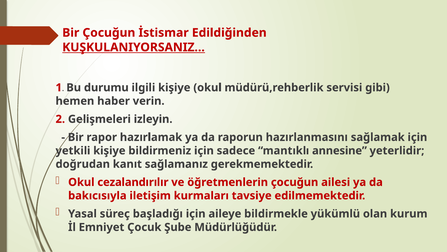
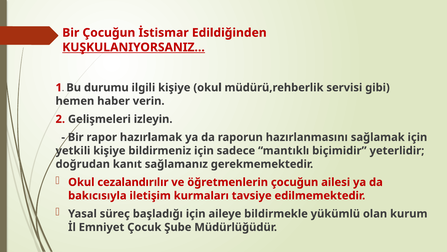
annesine: annesine -> biçimidir
